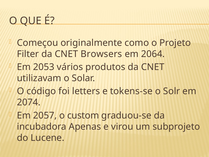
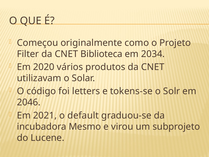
Browsers: Browsers -> Biblioteca
2064: 2064 -> 2034
2053: 2053 -> 2020
2074: 2074 -> 2046
2057: 2057 -> 2021
custom: custom -> default
Apenas: Apenas -> Mesmo
